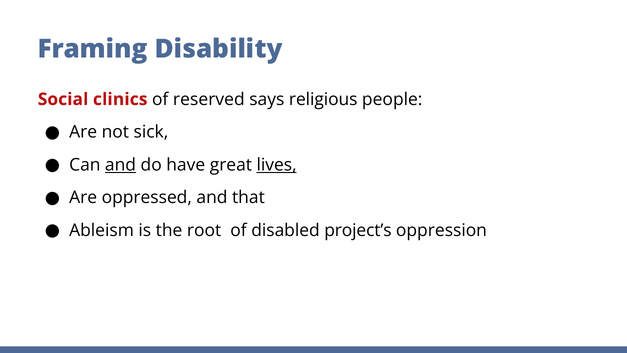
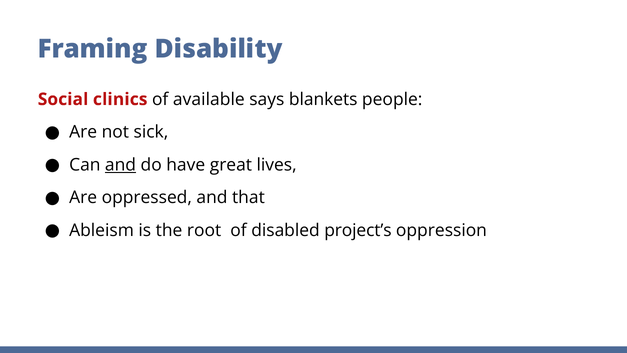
reserved: reserved -> available
religious: religious -> blankets
lives underline: present -> none
